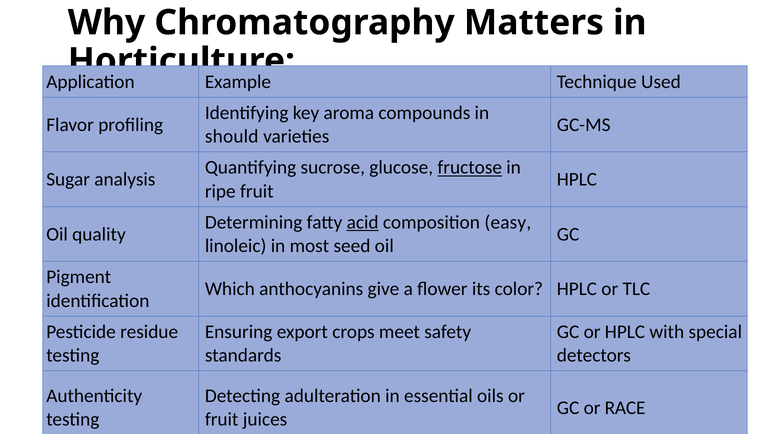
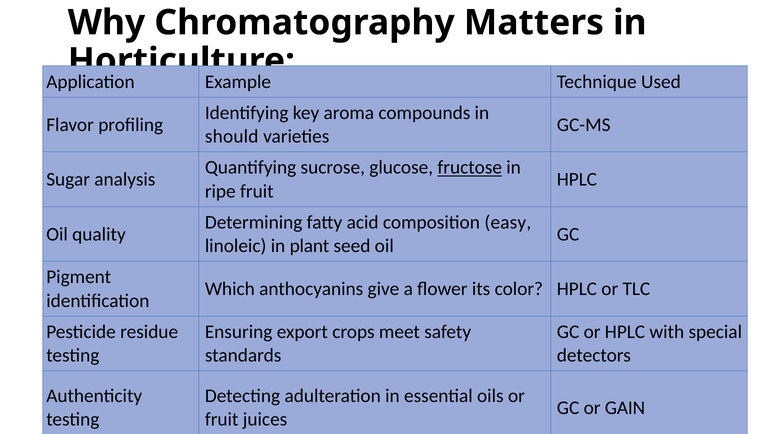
acid underline: present -> none
most: most -> plant
RACE: RACE -> GAIN
